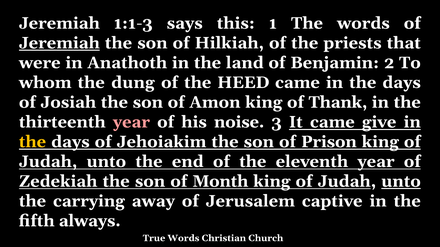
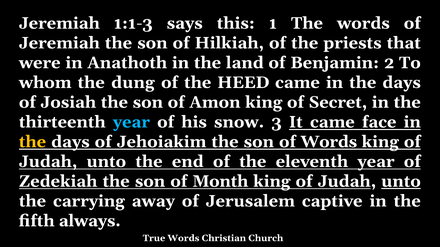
Jeremiah at (59, 43) underline: present -> none
Thank: Thank -> Secret
year at (131, 122) colour: pink -> light blue
noise: noise -> snow
give: give -> face
of Prison: Prison -> Words
